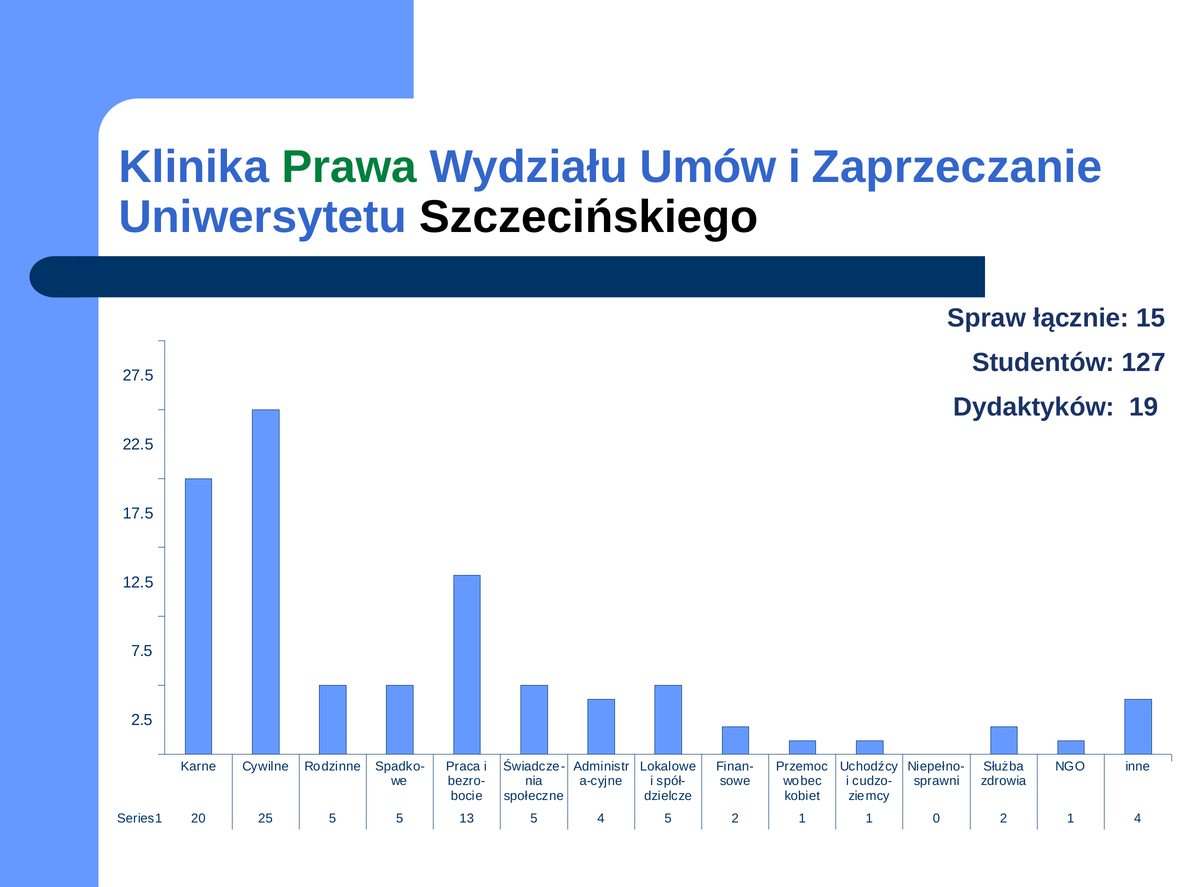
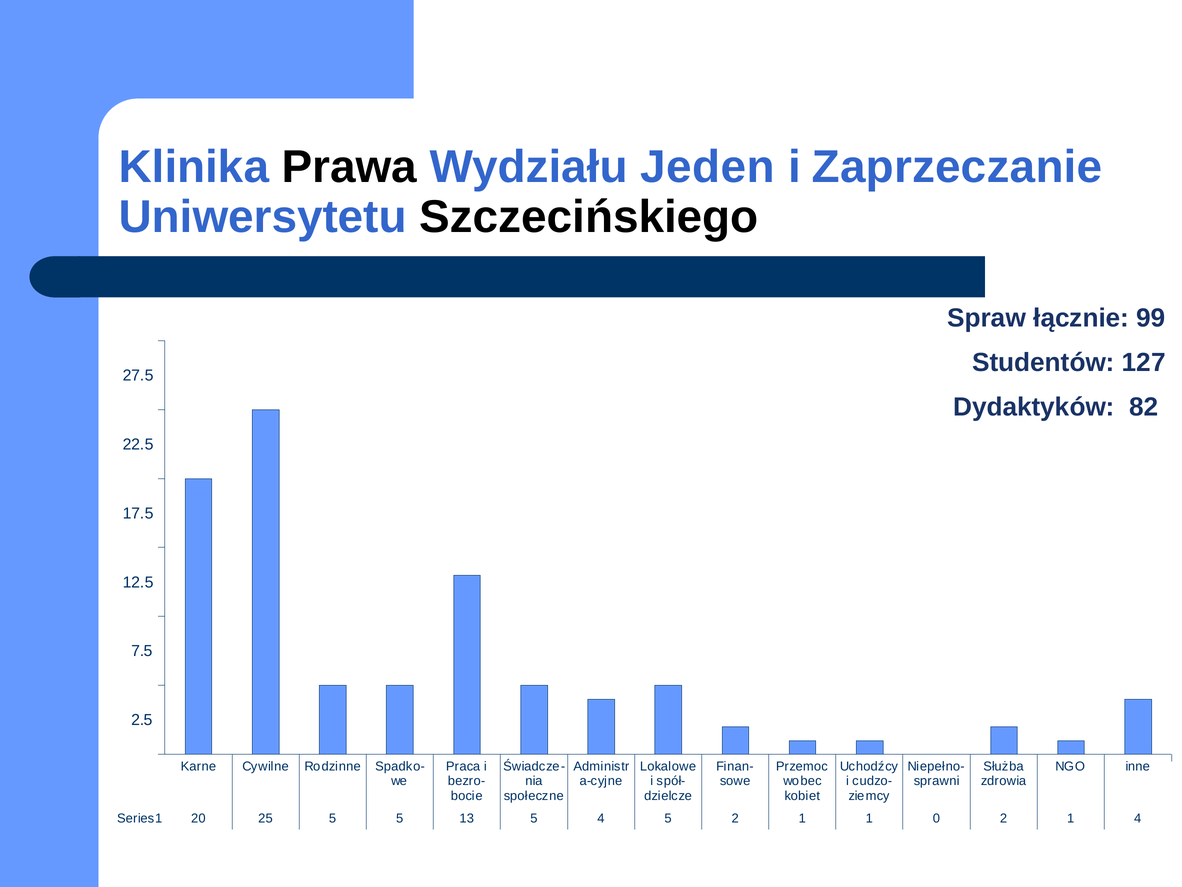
Prawa colour: green -> black
Umów: Umów -> Jeden
15: 15 -> 99
19: 19 -> 82
